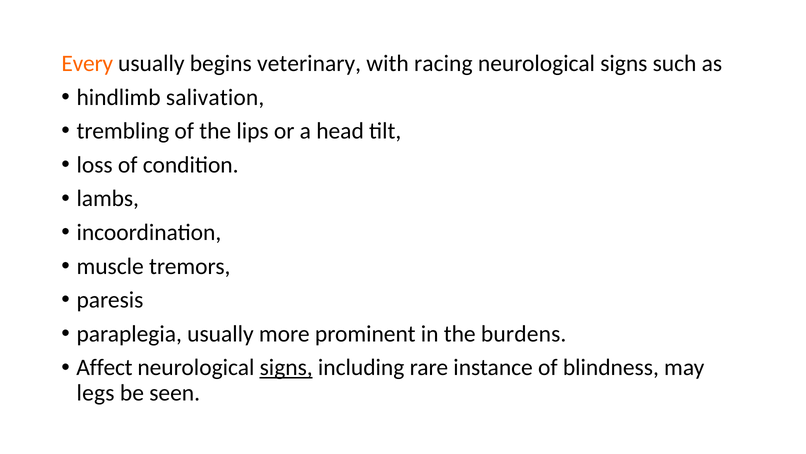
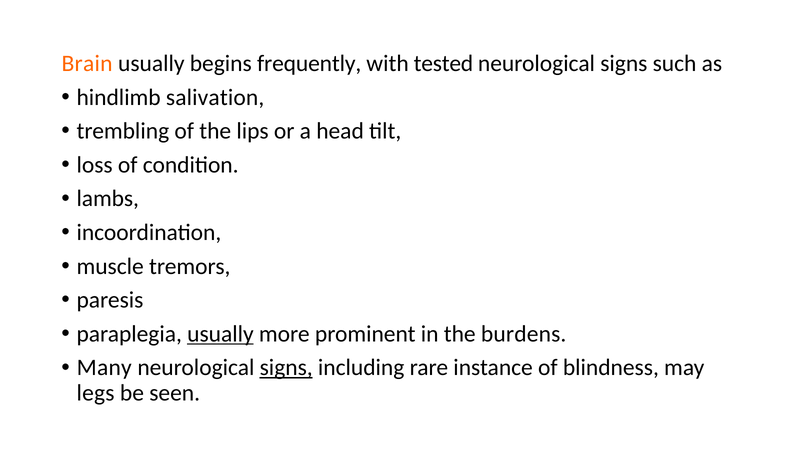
Every: Every -> Brain
veterinary: veterinary -> frequently
racing: racing -> tested
usually at (220, 333) underline: none -> present
Affect: Affect -> Many
